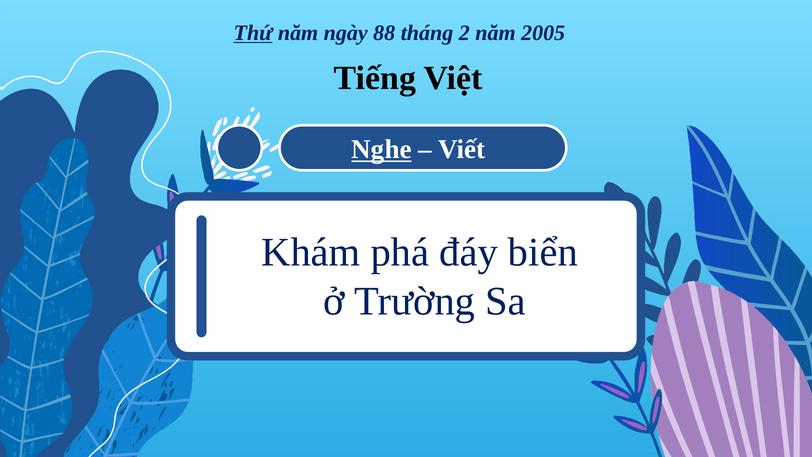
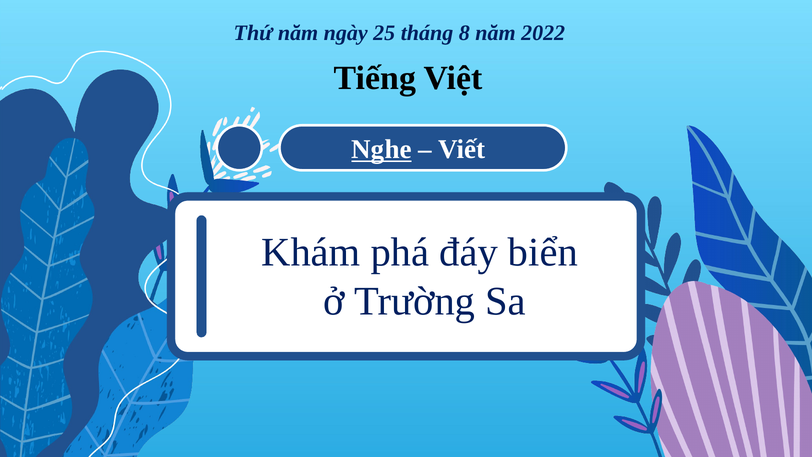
Thứ underline: present -> none
88: 88 -> 25
2: 2 -> 8
2005: 2005 -> 2022
